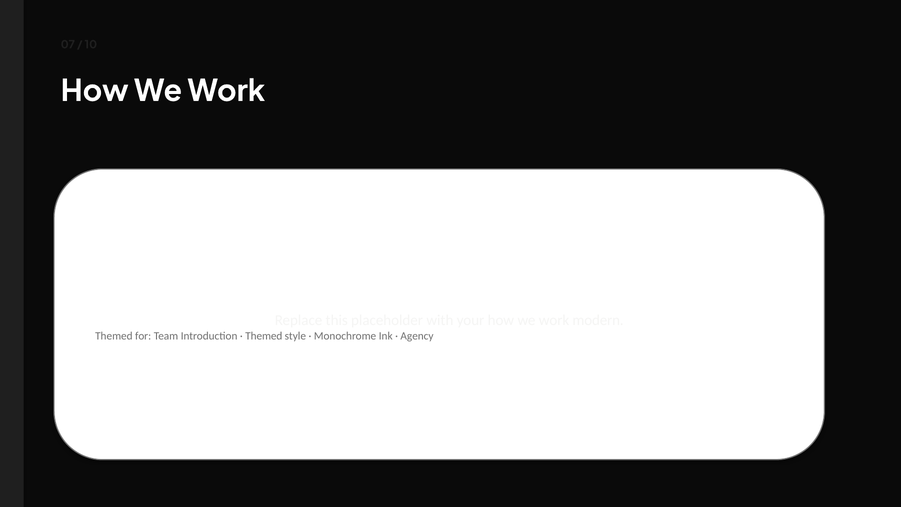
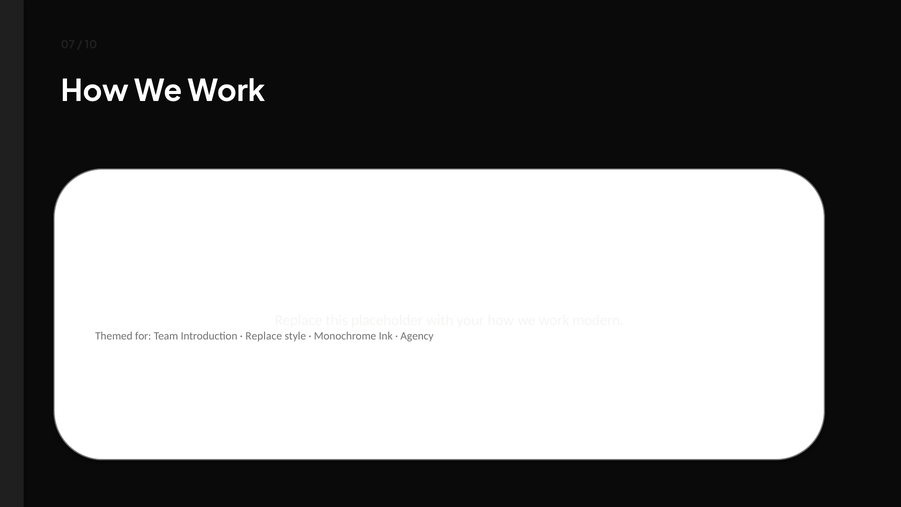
Themed at (264, 336): Themed -> Replace
